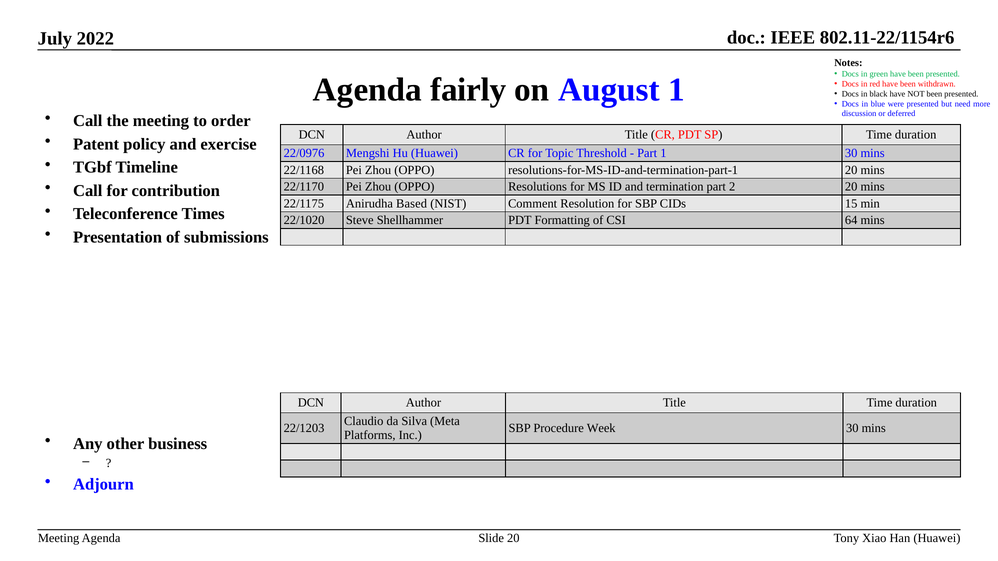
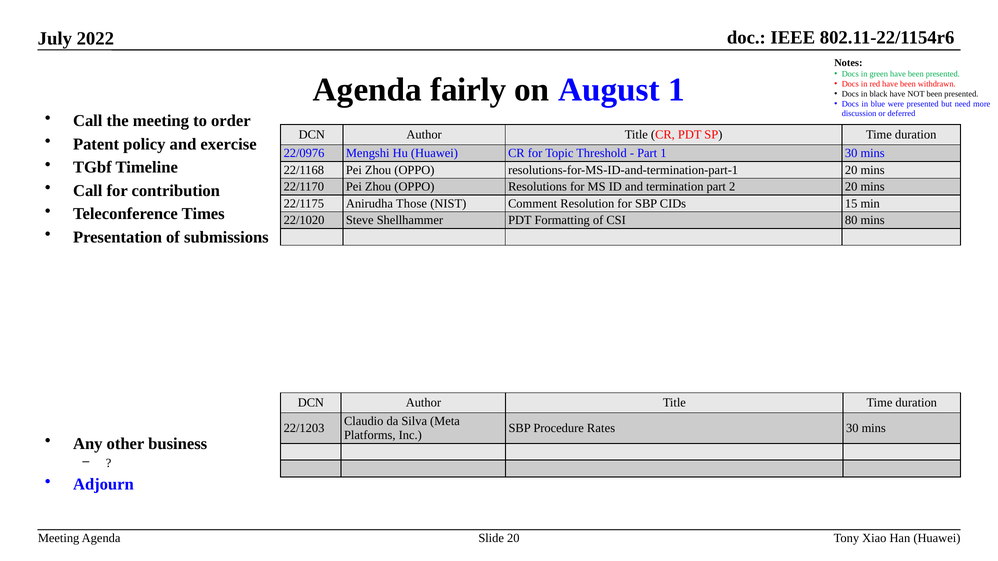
Based: Based -> Those
64: 64 -> 80
Week: Week -> Rates
